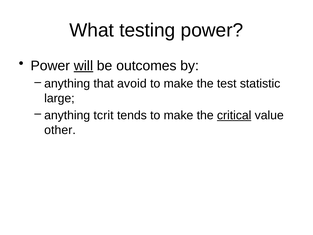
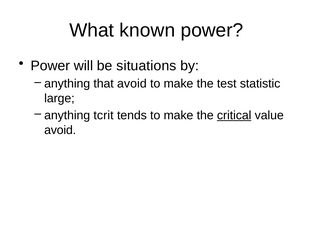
testing: testing -> known
will underline: present -> none
outcomes: outcomes -> situations
other at (60, 130): other -> avoid
